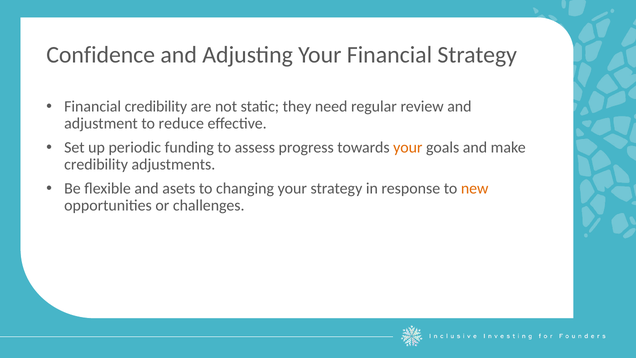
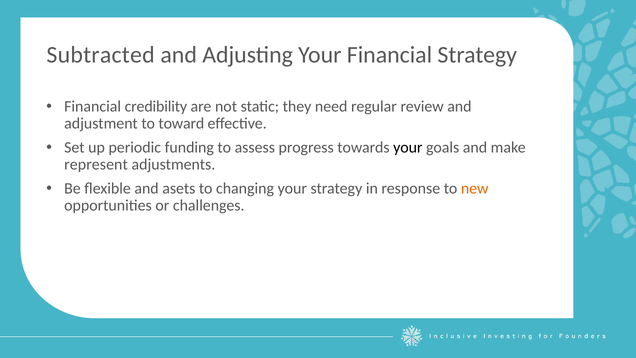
Confidence: Confidence -> Subtracted
reduce: reduce -> toward
your at (408, 147) colour: orange -> black
credibility at (96, 165): credibility -> represent
